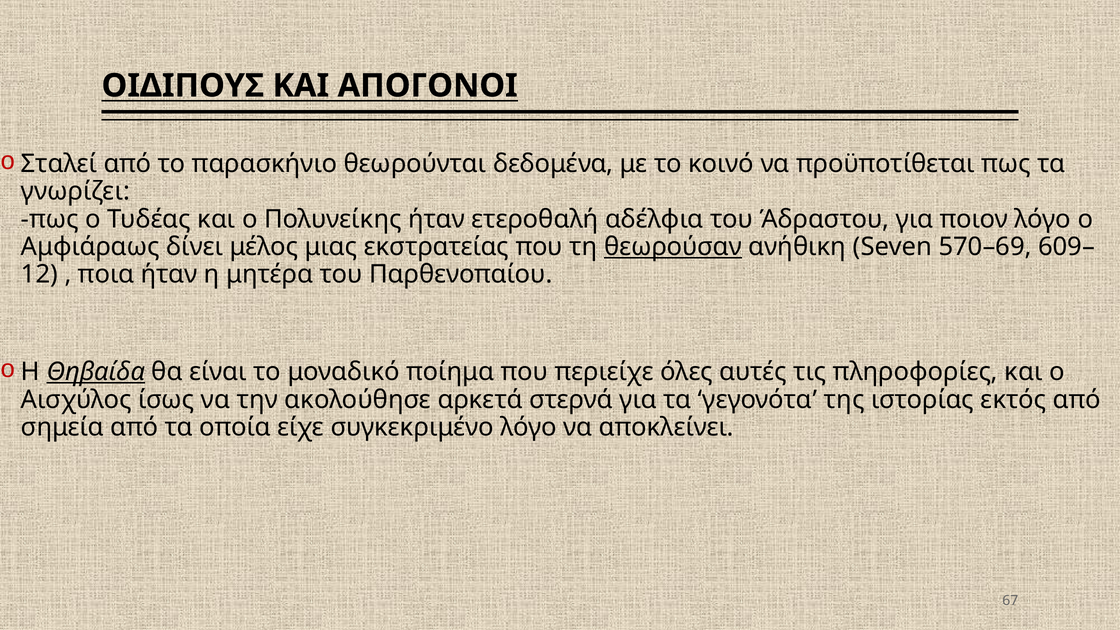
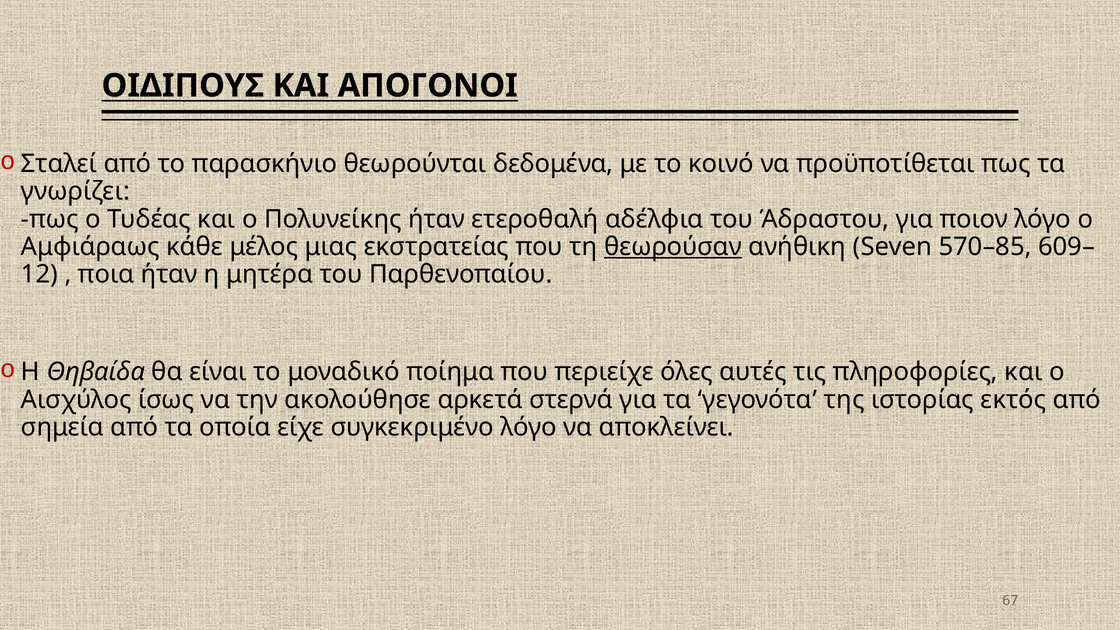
δίνει: δίνει -> κάθε
570–69: 570–69 -> 570–85
Θηβαίδα underline: present -> none
